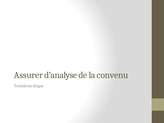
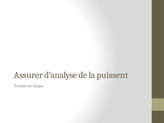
convenu: convenu -> puissent
